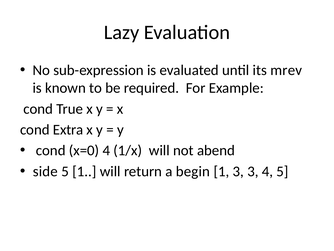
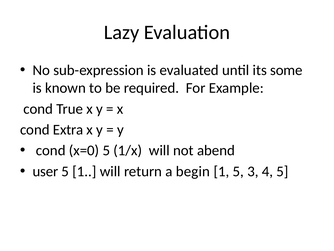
mrev: mrev -> some
x=0 4: 4 -> 5
side: side -> user
1 3: 3 -> 5
